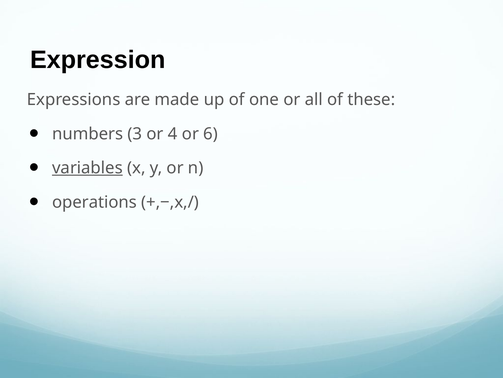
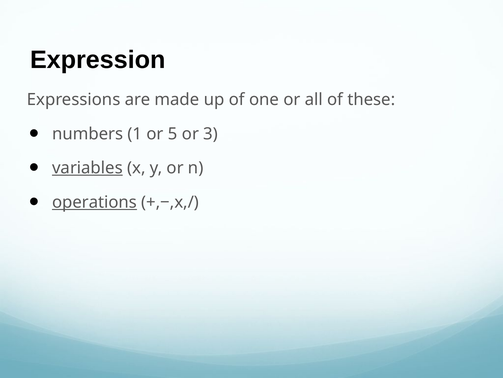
3: 3 -> 1
4: 4 -> 5
6: 6 -> 3
operations underline: none -> present
